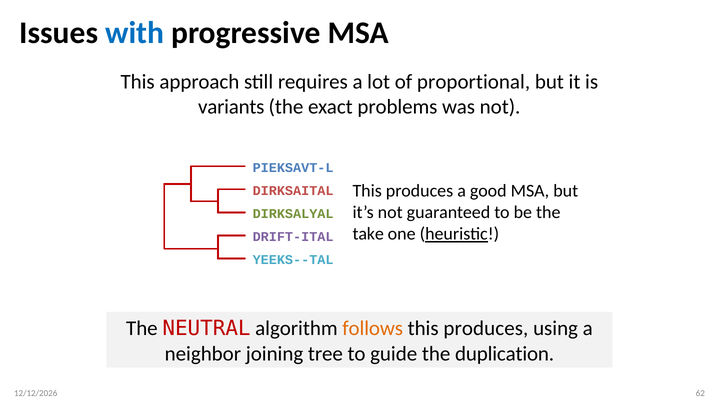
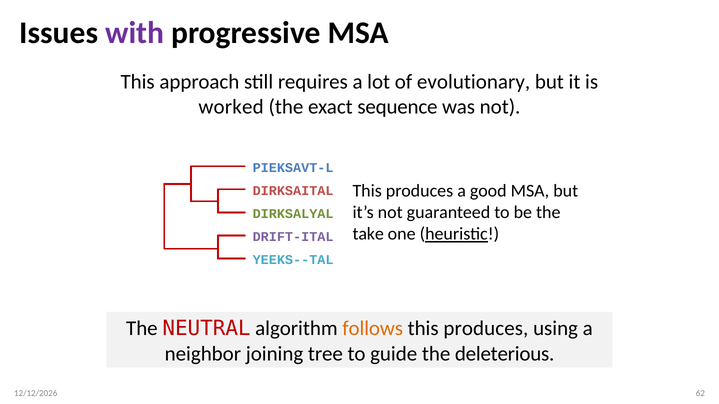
with colour: blue -> purple
proportional: proportional -> evolutionary
variants: variants -> worked
problems: problems -> sequence
duplication: duplication -> deleterious
